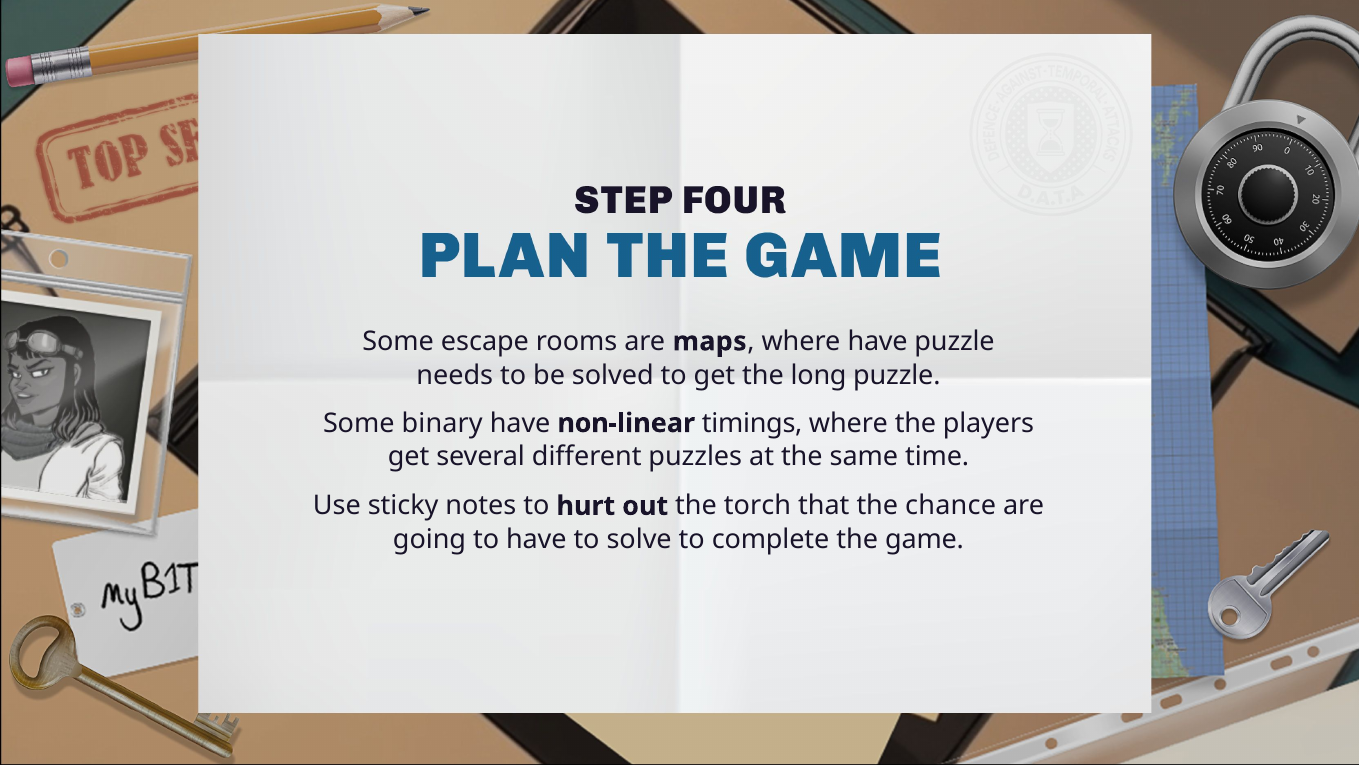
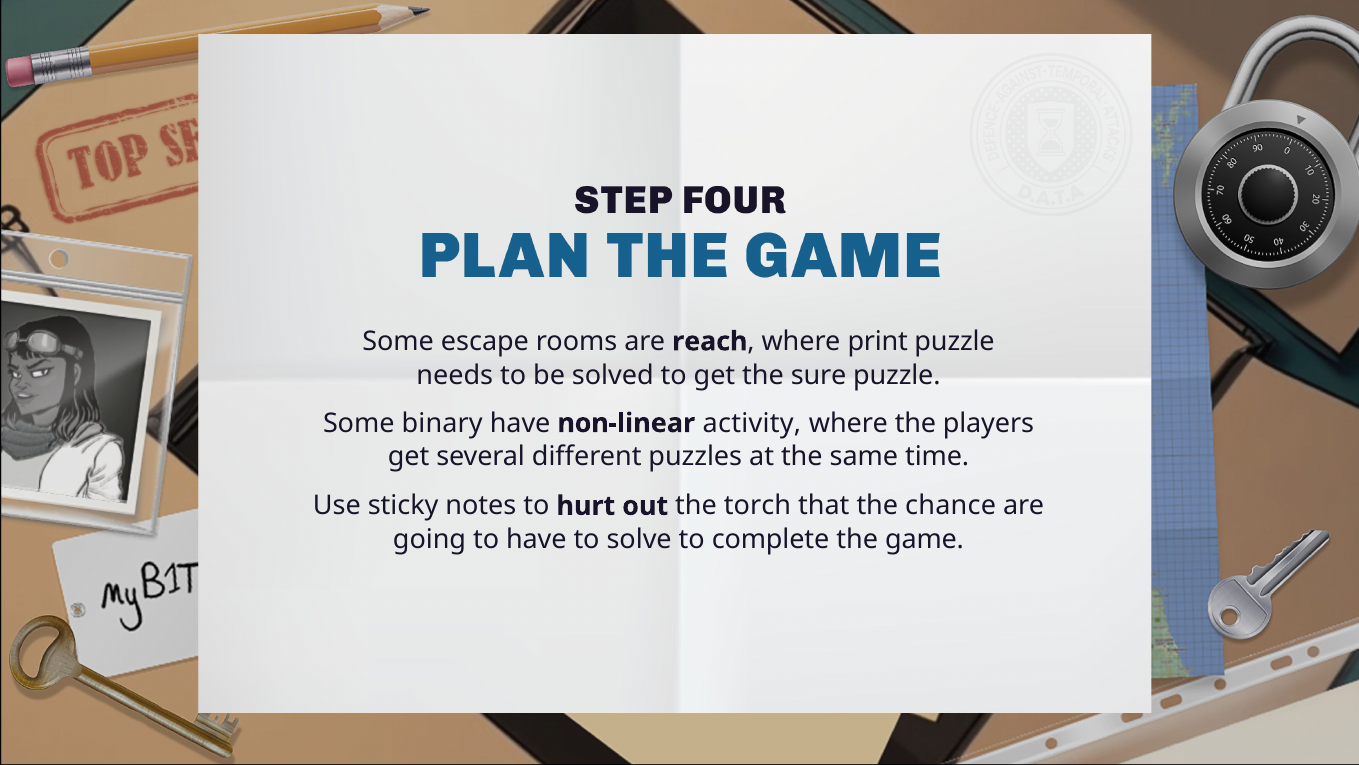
maps: maps -> reach
where have: have -> print
long: long -> sure
timings: timings -> activity
